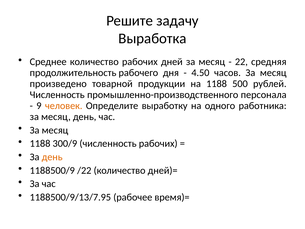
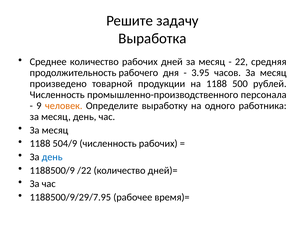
4.50: 4.50 -> 3.95
300/9: 300/9 -> 504/9
день at (52, 157) colour: orange -> blue
1188500/9/13/7.95: 1188500/9/13/7.95 -> 1188500/9/29/7.95
